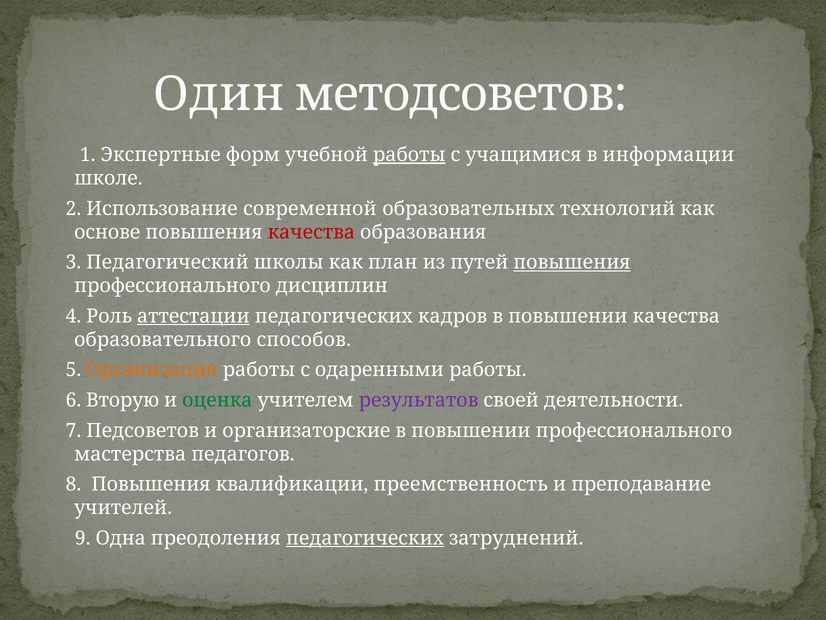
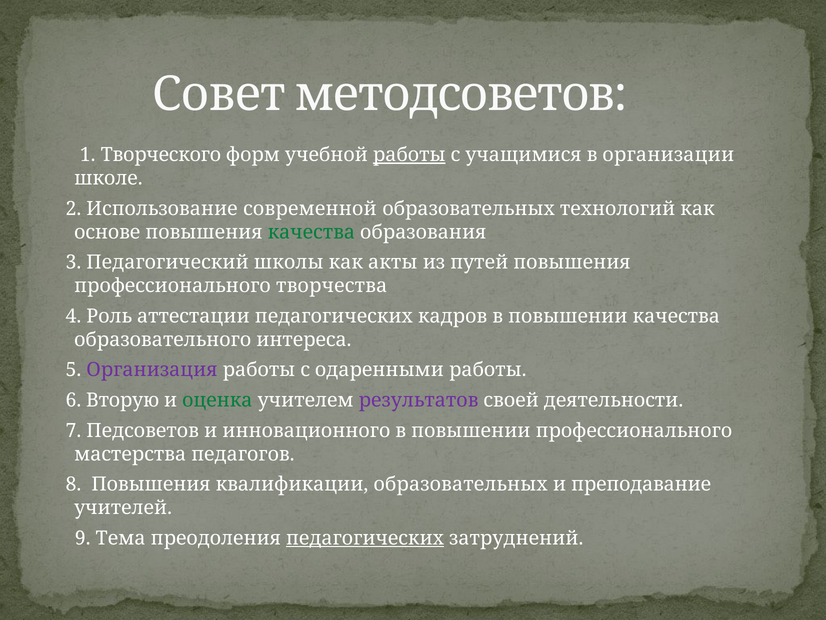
Один: Один -> Совет
Экспертные: Экспертные -> Творческого
информации: информации -> организации
качества at (311, 232) colour: red -> green
план: план -> акты
повышения at (572, 262) underline: present -> none
дисциплин: дисциплин -> творчества
аттестации underline: present -> none
способов: способов -> интереса
Организация colour: orange -> purple
организаторские: организаторские -> инновационного
квалификации преемственность: преемственность -> образовательных
Одна: Одна -> Тема
